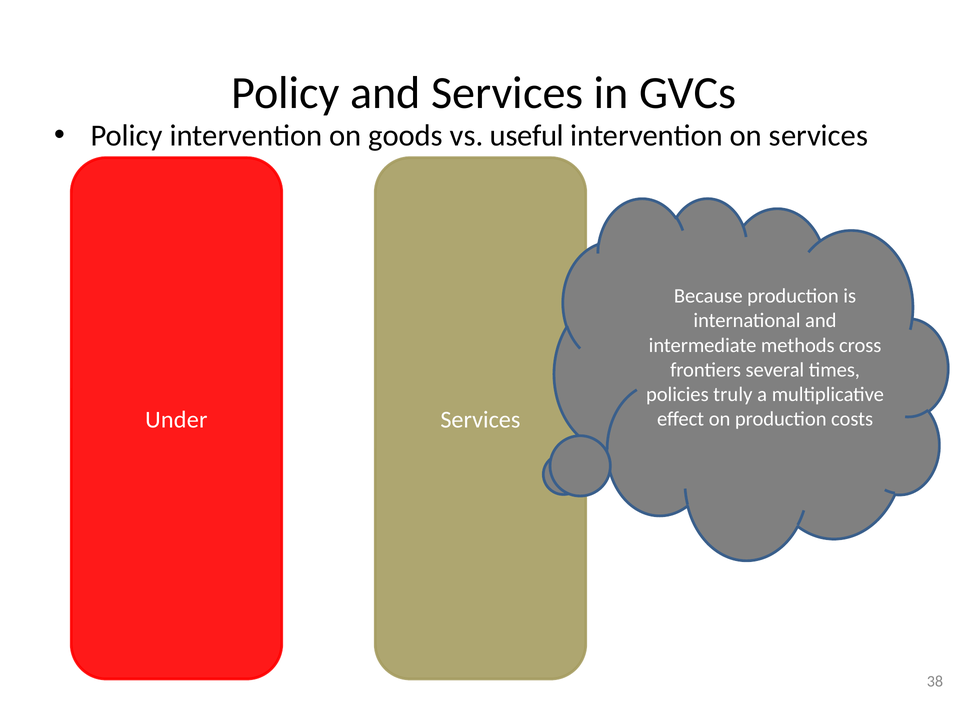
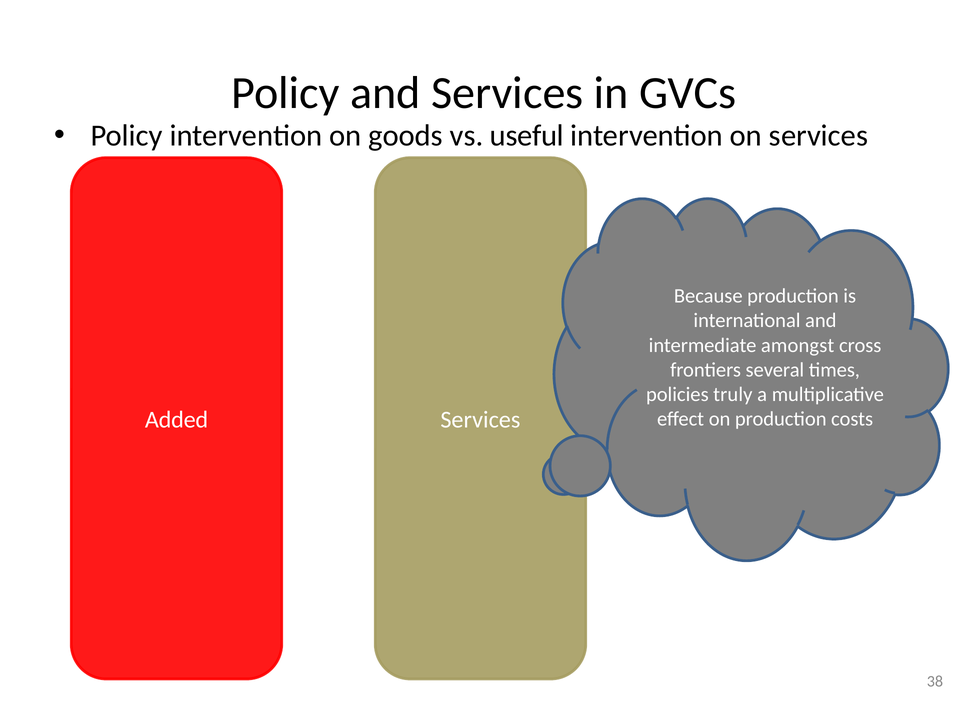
methods: methods -> amongst
Under: Under -> Added
